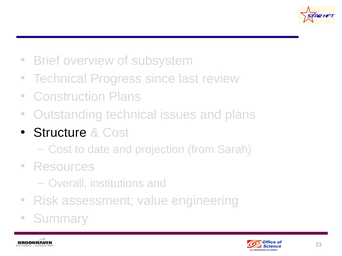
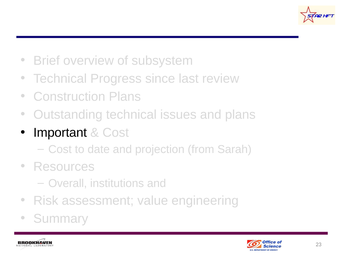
Structure: Structure -> Important
